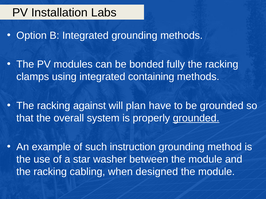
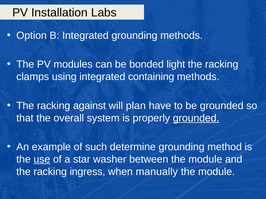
fully: fully -> light
instruction: instruction -> determine
use underline: none -> present
cabling: cabling -> ingress
designed: designed -> manually
